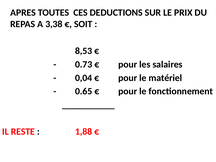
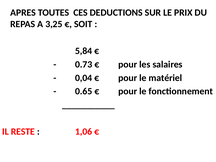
3,38: 3,38 -> 3,25
8,53: 8,53 -> 5,84
1,88: 1,88 -> 1,06
